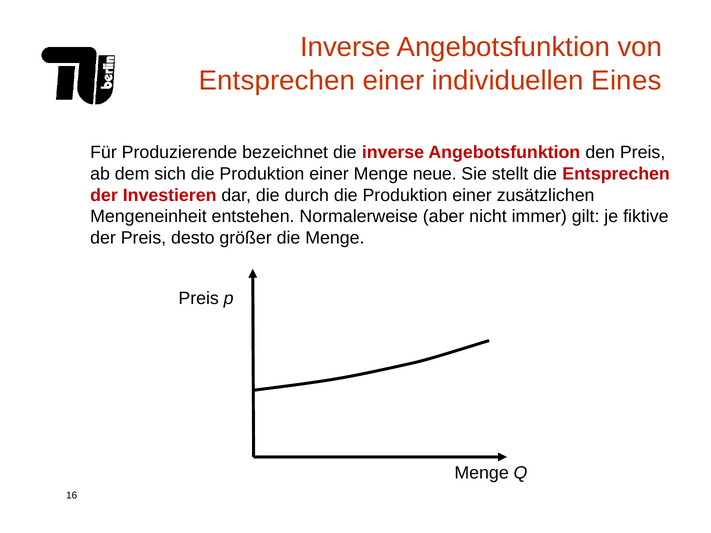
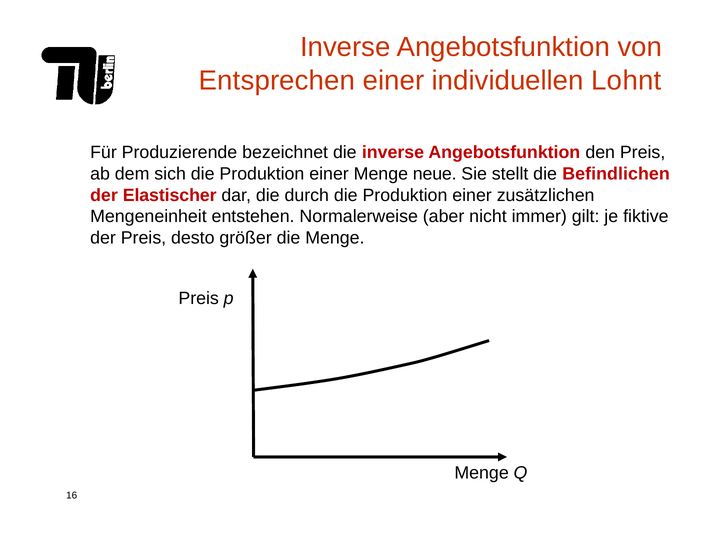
Eines: Eines -> Lohnt
die Entsprechen: Entsprechen -> Befindlichen
Investieren: Investieren -> Elastischer
